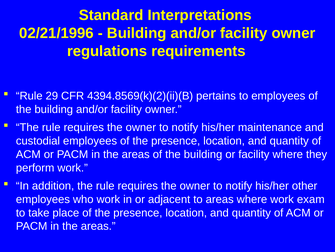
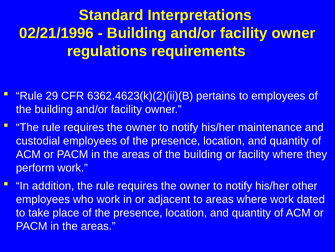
4394.8569(k)(2)(ii)(B: 4394.8569(k)(2)(ii)(B -> 6362.4623(k)(2)(ii)(B
exam: exam -> dated
